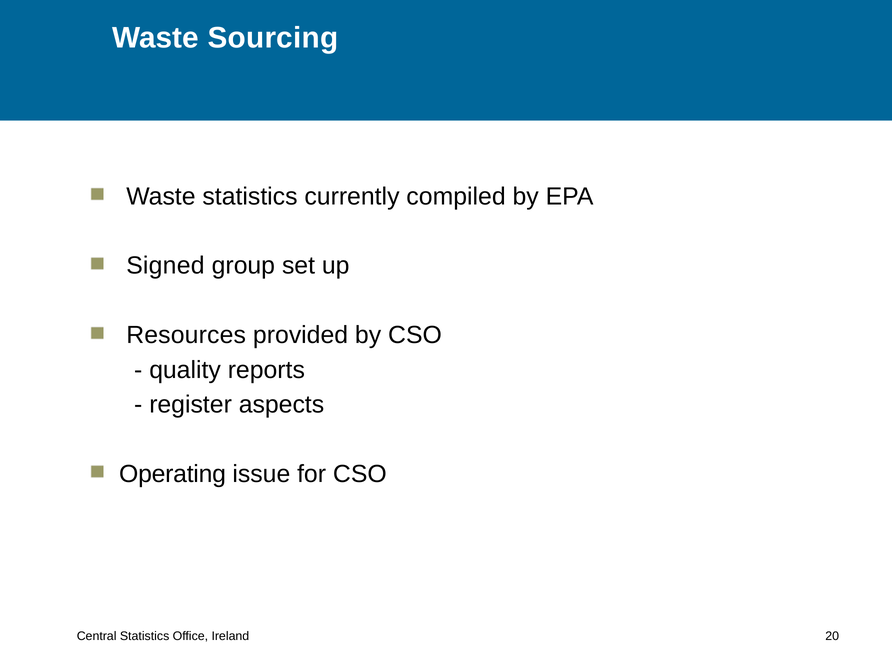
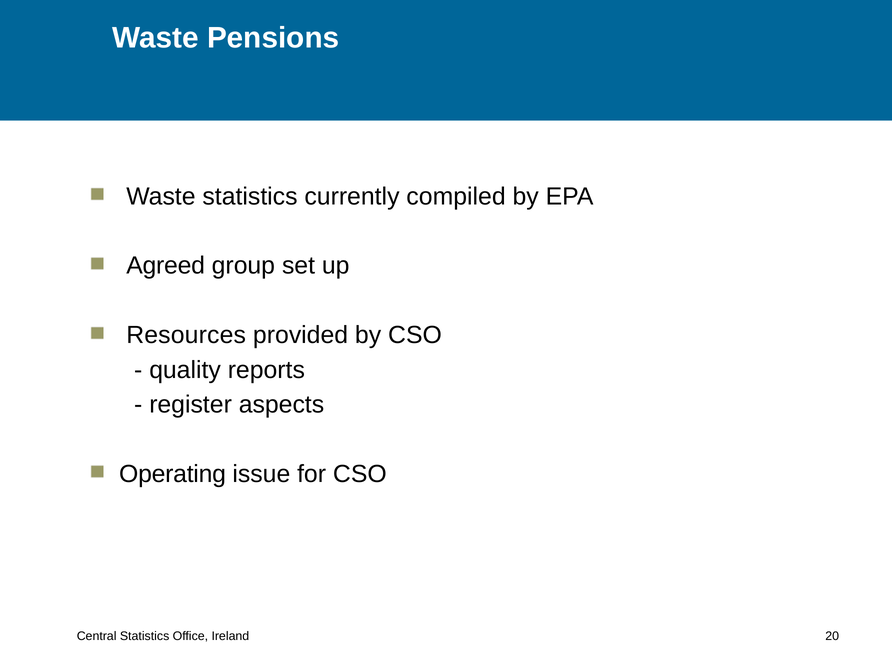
Sourcing: Sourcing -> Pensions
Signed: Signed -> Agreed
